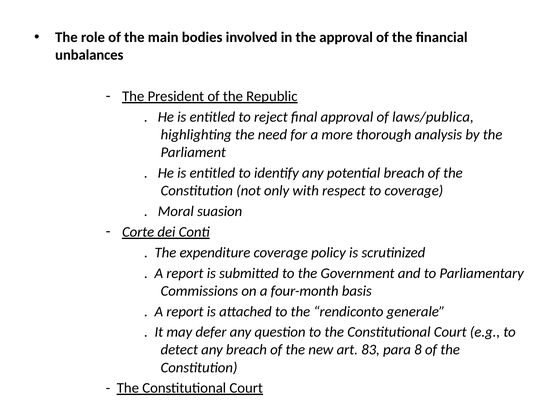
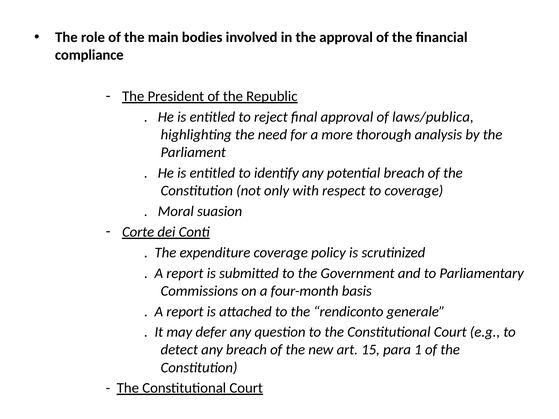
unbalances: unbalances -> compliance
83: 83 -> 15
8: 8 -> 1
